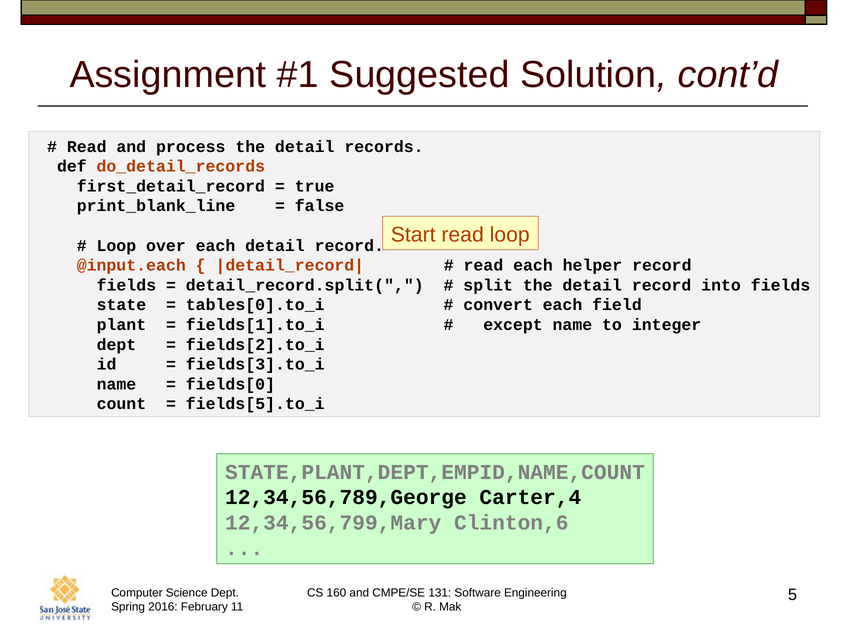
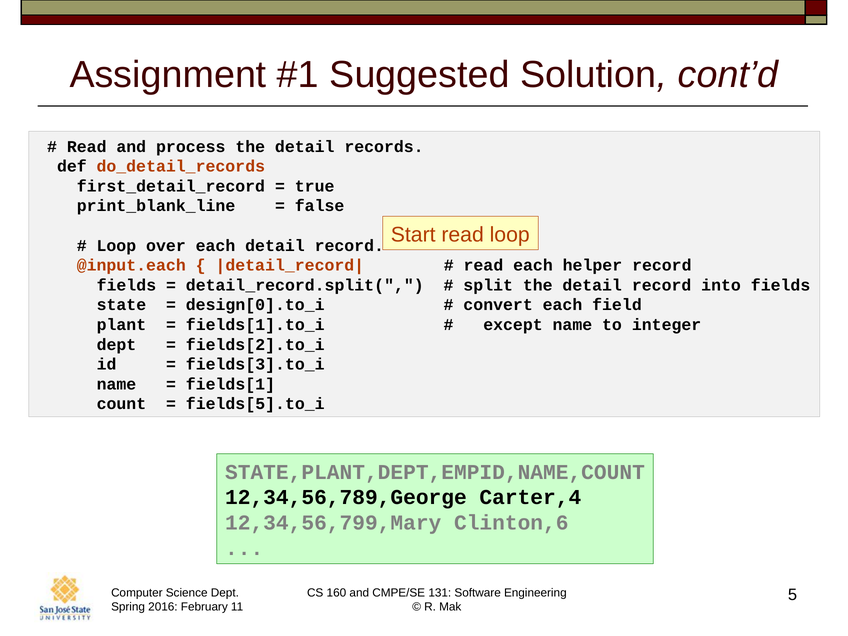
tables[0].to_i: tables[0].to_i -> design[0].to_i
fields[0: fields[0 -> fields[1
